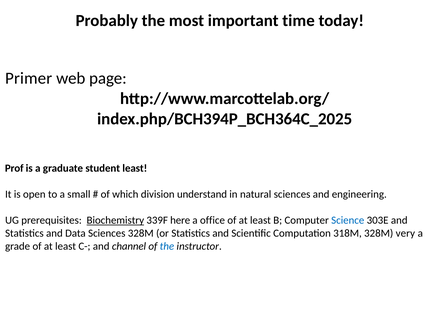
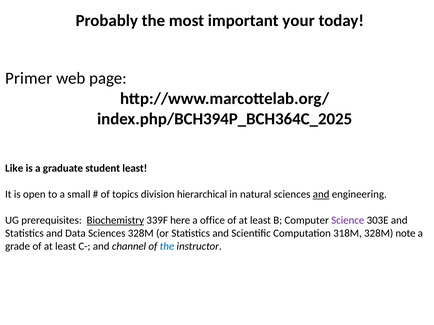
time: time -> your
Prof: Prof -> Like
which: which -> topics
understand: understand -> hierarchical
and at (321, 195) underline: none -> present
Science colour: blue -> purple
very: very -> note
